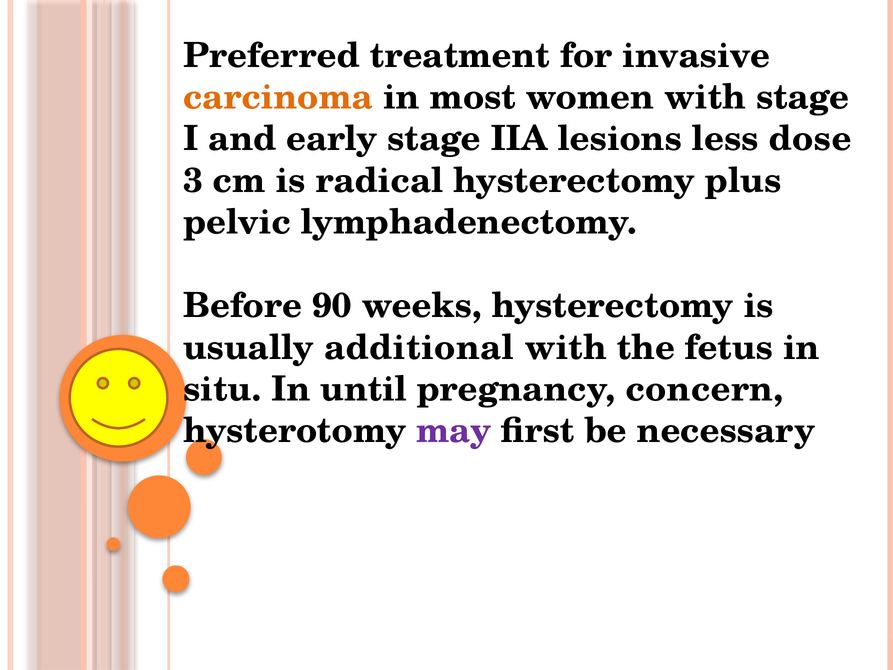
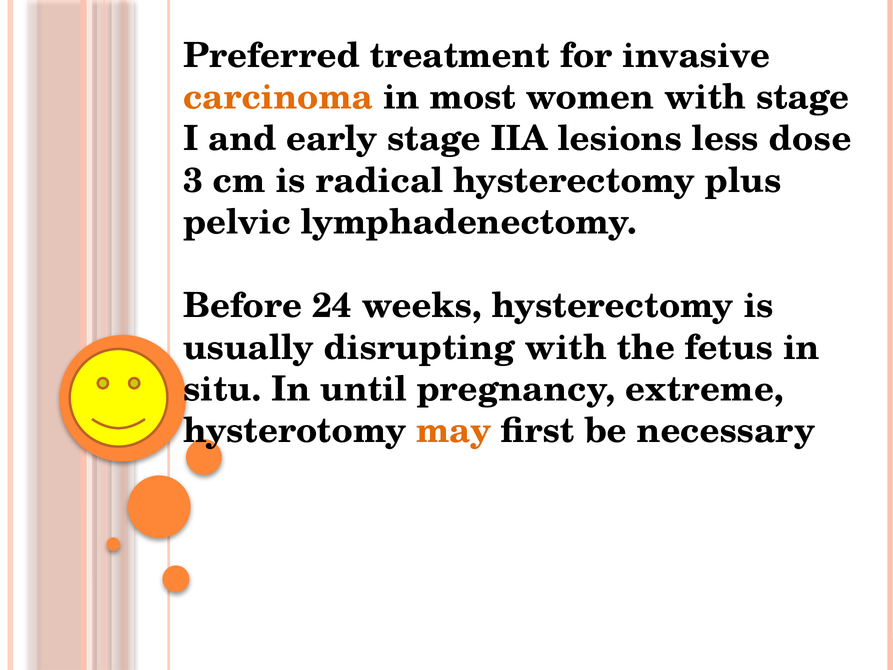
90: 90 -> 24
additional: additional -> disrupting
concern: concern -> extreme
may colour: purple -> orange
